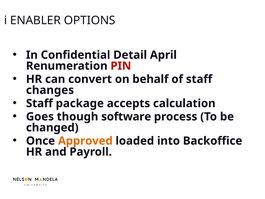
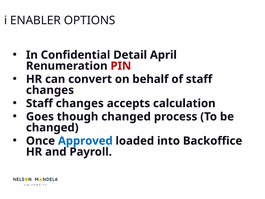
package at (80, 103): package -> changes
though software: software -> changed
Approved colour: orange -> blue
